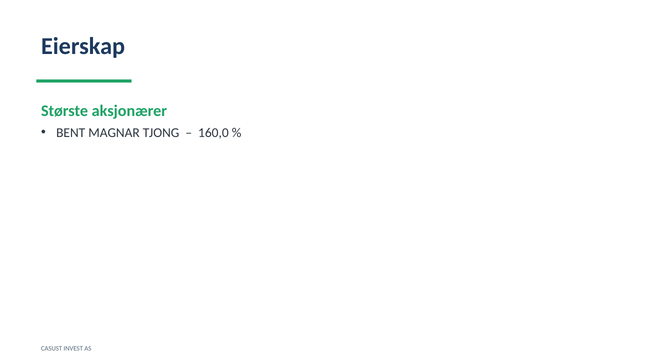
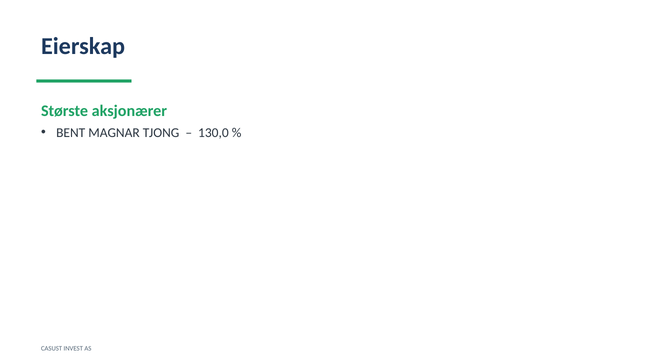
160,0: 160,0 -> 130,0
